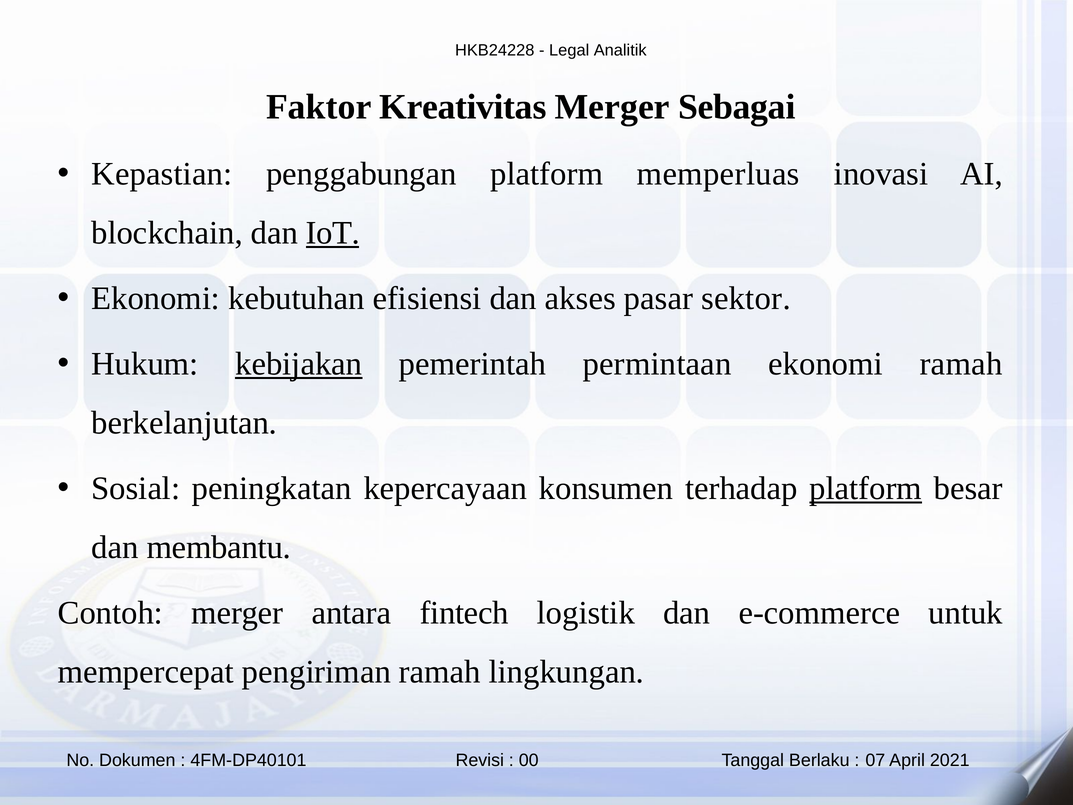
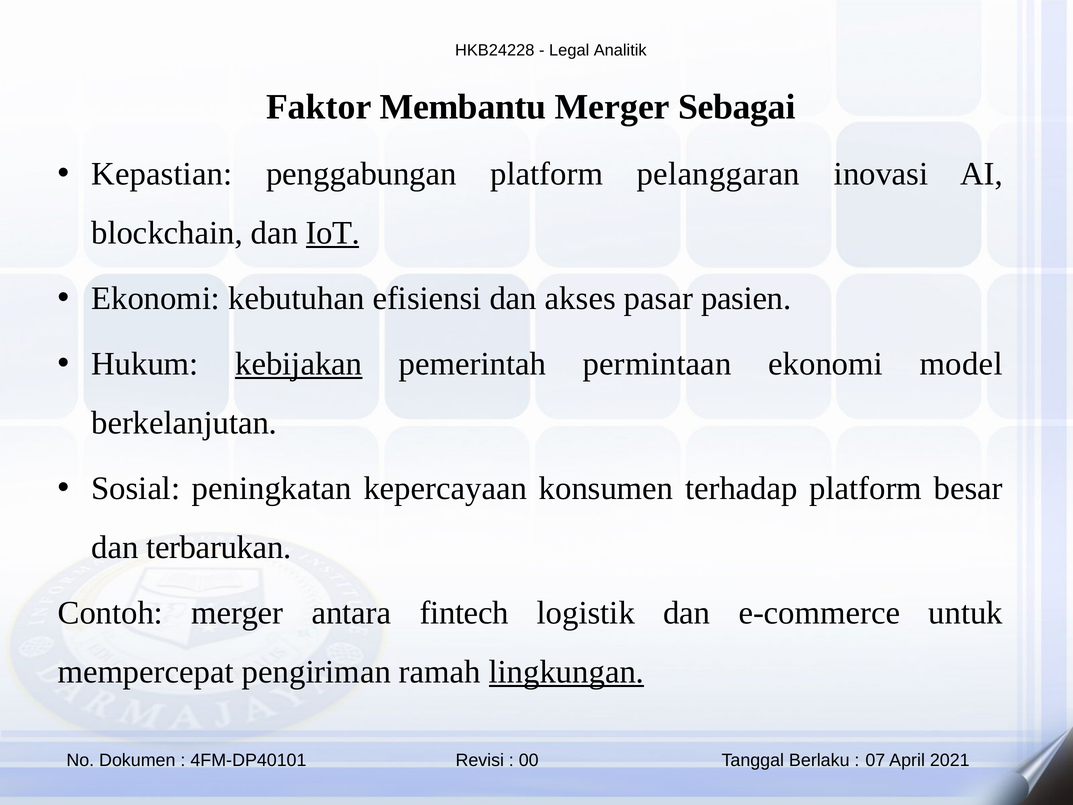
Kreativitas: Kreativitas -> Membantu
memperluas: memperluas -> pelanggaran
sektor: sektor -> pasien
ekonomi ramah: ramah -> model
platform at (866, 488) underline: present -> none
membantu: membantu -> terbarukan
lingkungan underline: none -> present
